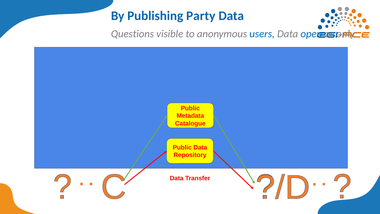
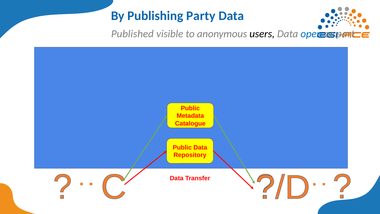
Questions: Questions -> Published
users colour: blue -> black
only: only -> part
